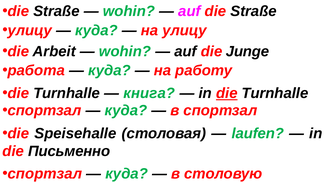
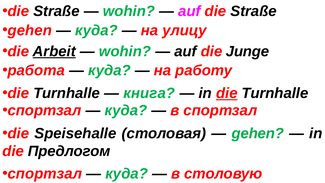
улицу at (30, 30): улицу -> gehen
Arbeit underline: none -> present
laufen at (258, 133): laufen -> gehen
Письменно: Письменно -> Предлогом
